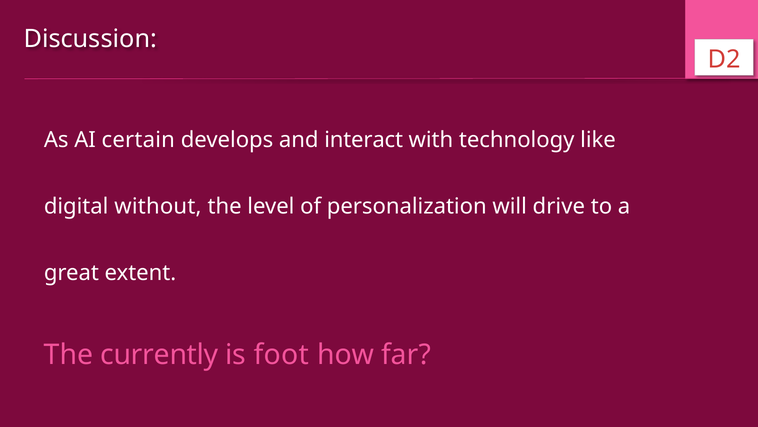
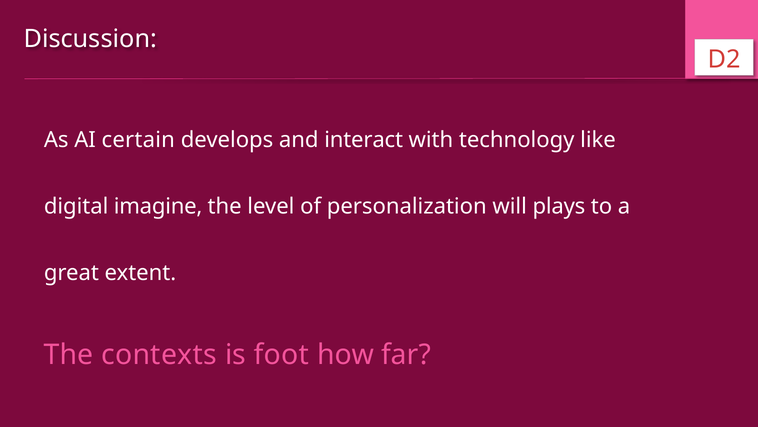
without: without -> imagine
drive: drive -> plays
currently: currently -> contexts
